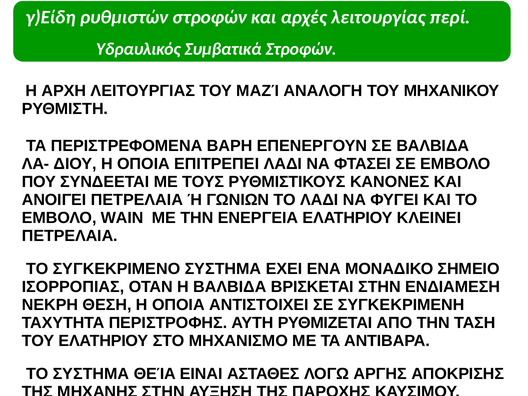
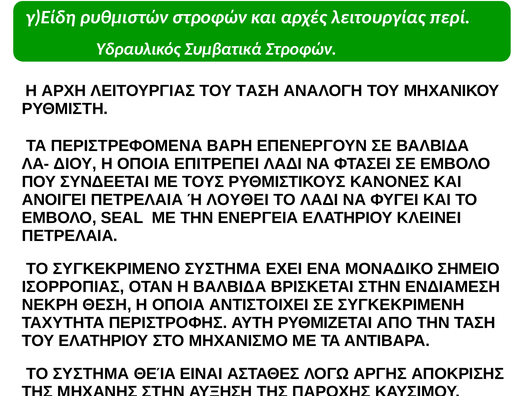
ΤΟΥ ΜΑΖΊ: ΜΑΖΊ -> ΤΑΣΗ
ΓΩΝΙΩΝ: ΓΩΝΙΩΝ -> ΛΟΥΘΕΙ
WAIN: WAIN -> SEAL
